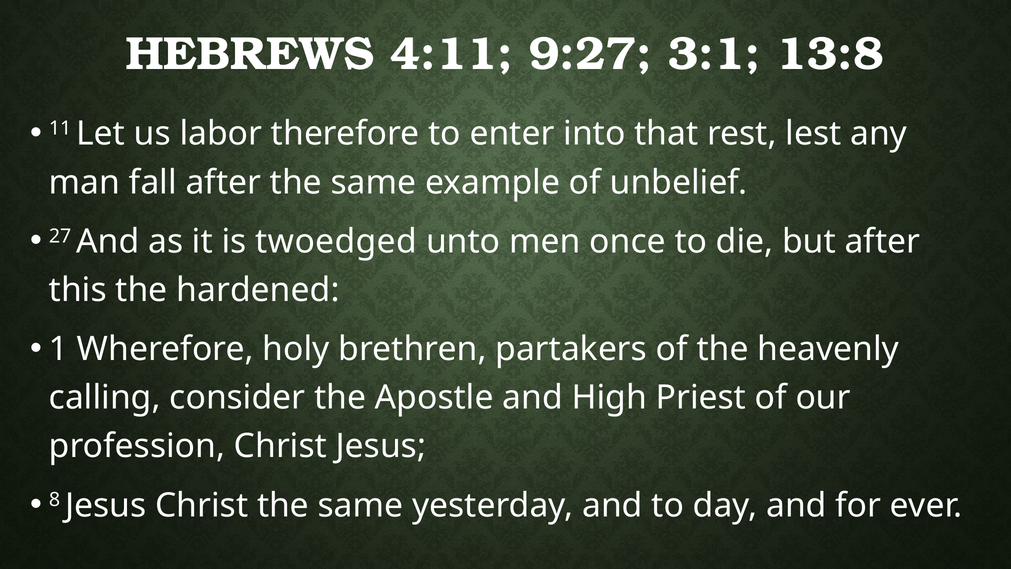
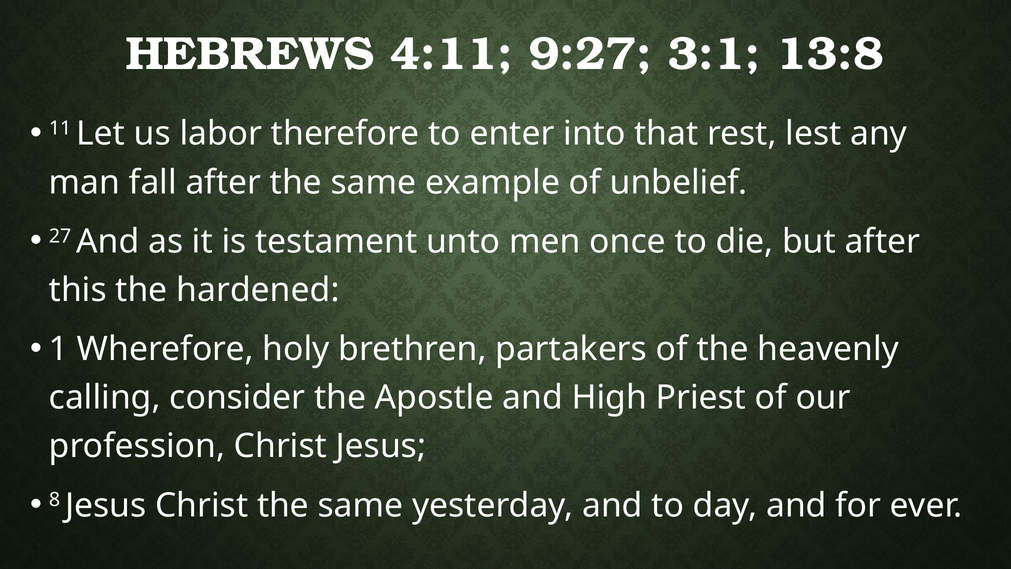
twoedged: twoedged -> testament
